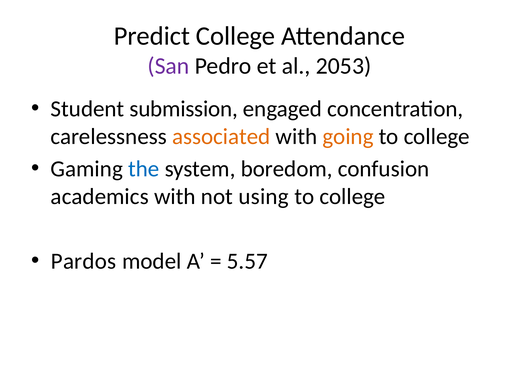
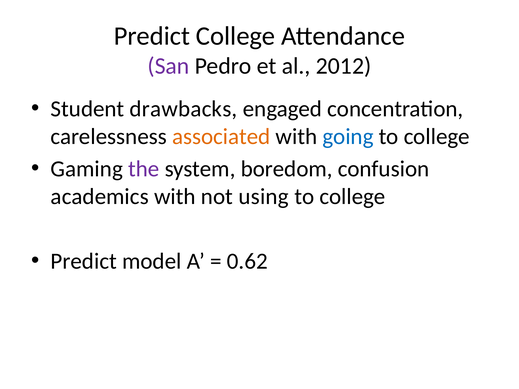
2053: 2053 -> 2012
submission: submission -> drawbacks
going colour: orange -> blue
the colour: blue -> purple
Pardos at (84, 261): Pardos -> Predict
5.57: 5.57 -> 0.62
